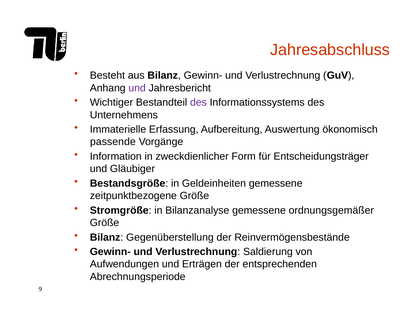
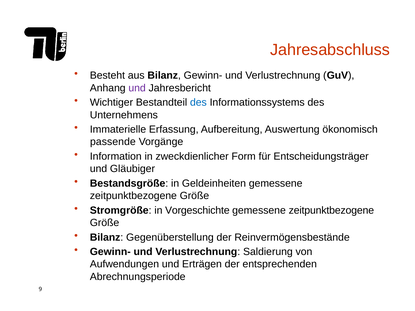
des at (198, 103) colour: purple -> blue
Bilanzanalyse: Bilanzanalyse -> Vorgeschichte
ordnungsgemäßer at (331, 210): ordnungsgemäßer -> zeitpunktbezogene
